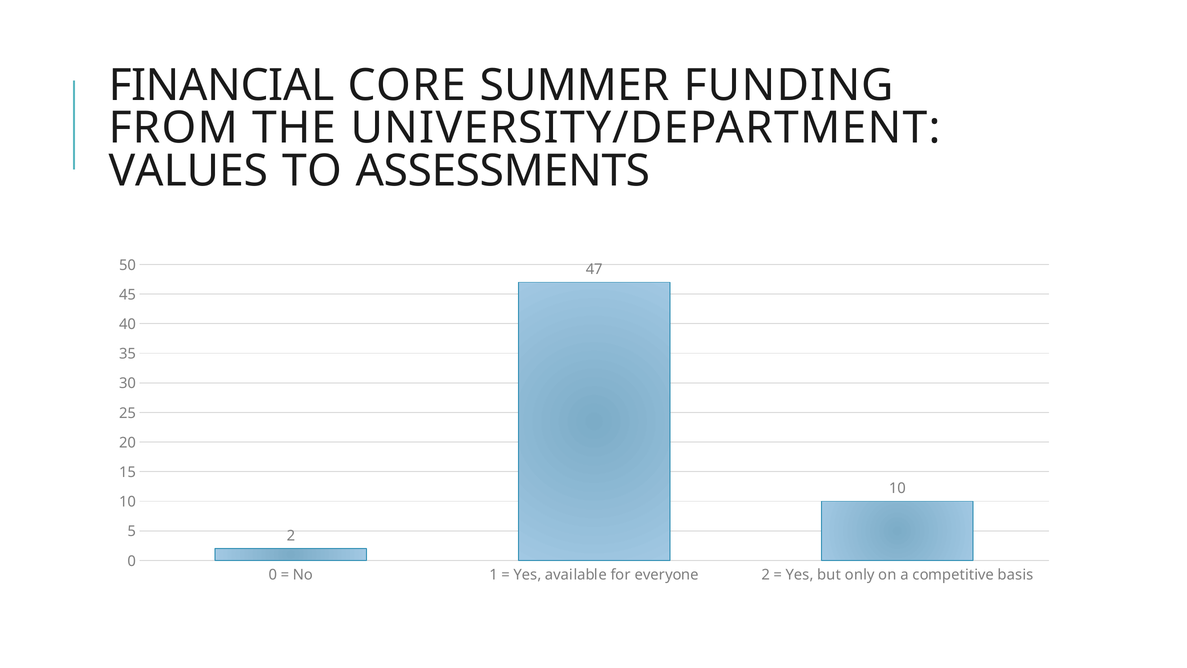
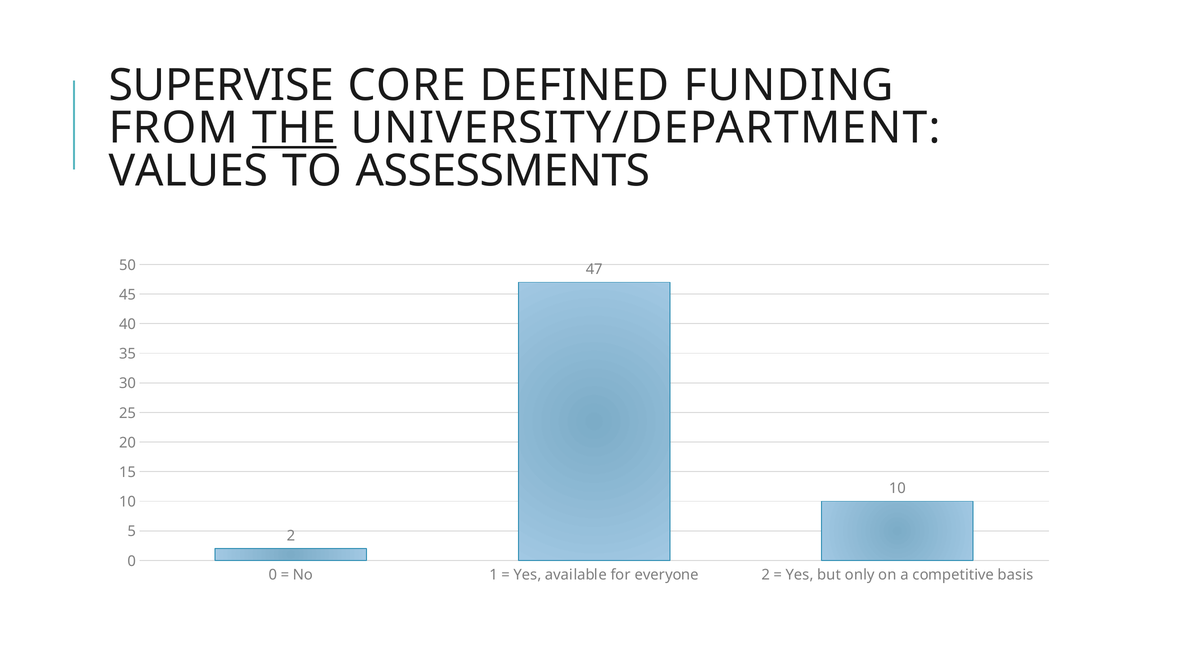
FINANCIAL: FINANCIAL -> SUPERVISE
SUMMER: SUMMER -> DEFINED
THE underline: none -> present
